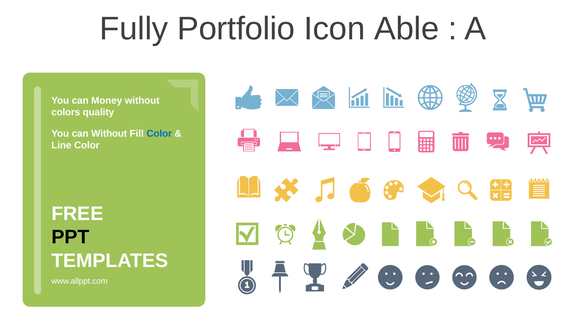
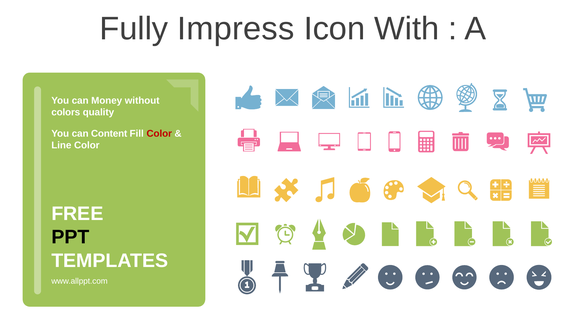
Portfolio: Portfolio -> Impress
Able: Able -> With
can Without: Without -> Content
Color at (159, 133) colour: blue -> red
